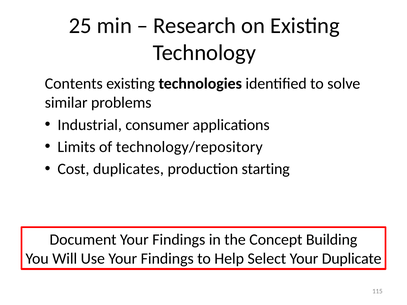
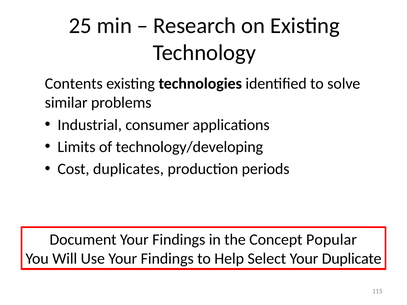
technology/repository: technology/repository -> technology/developing
starting: starting -> periods
Building: Building -> Popular
